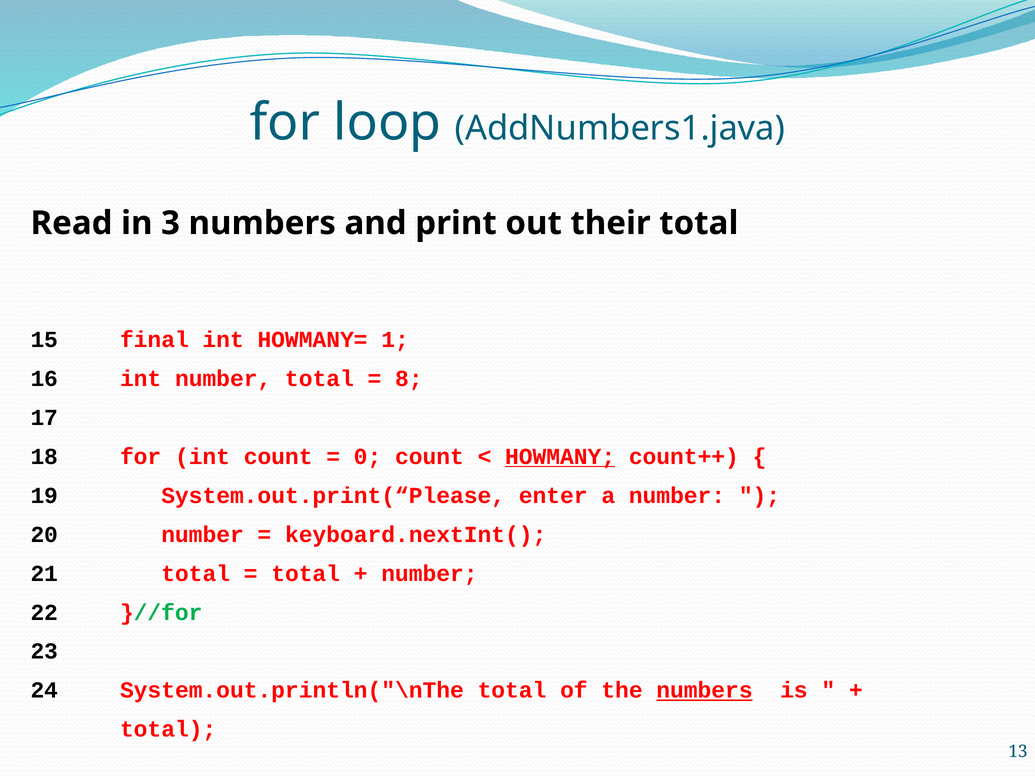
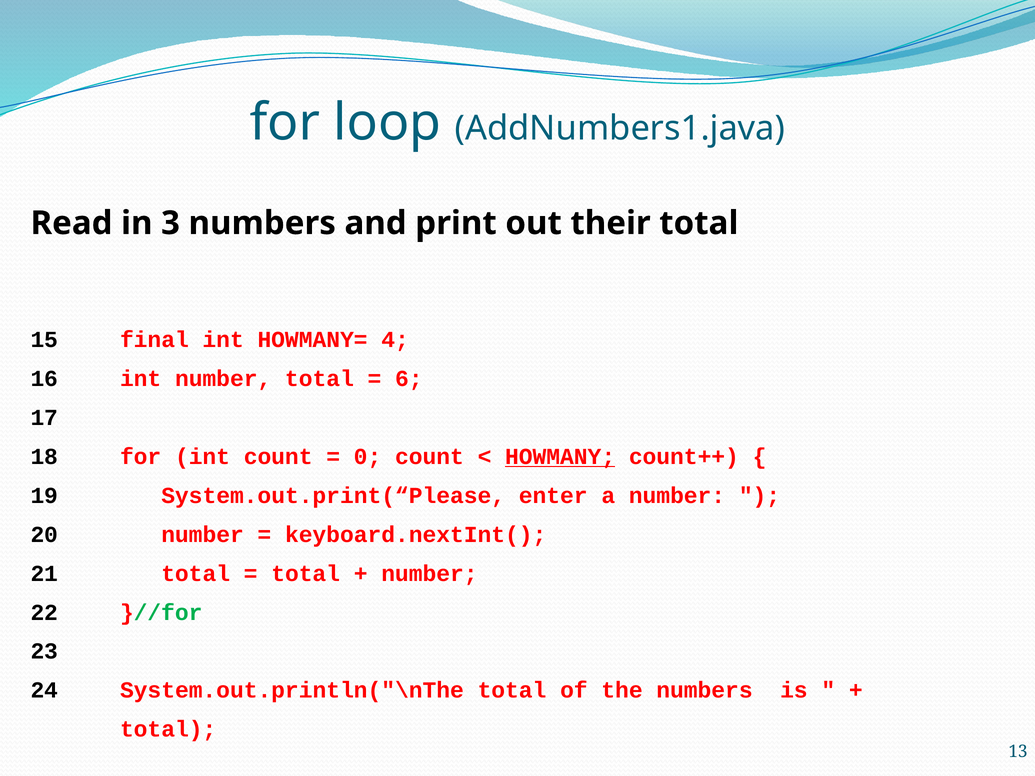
1: 1 -> 4
8: 8 -> 6
numbers at (704, 691) underline: present -> none
